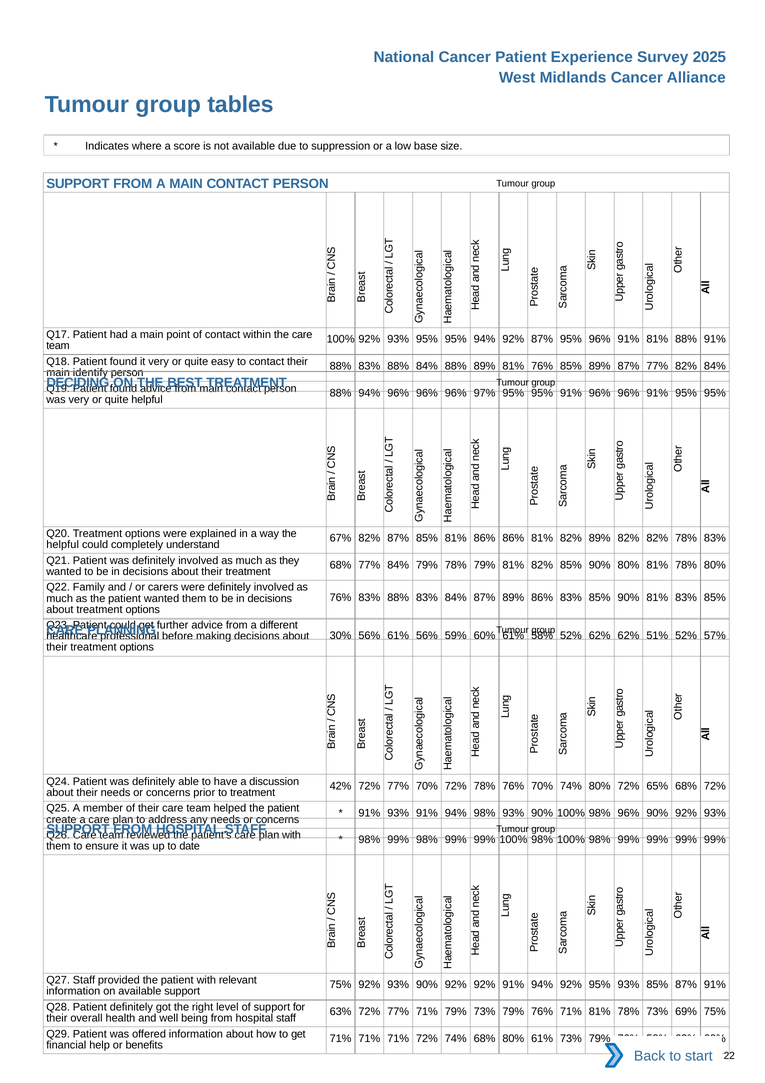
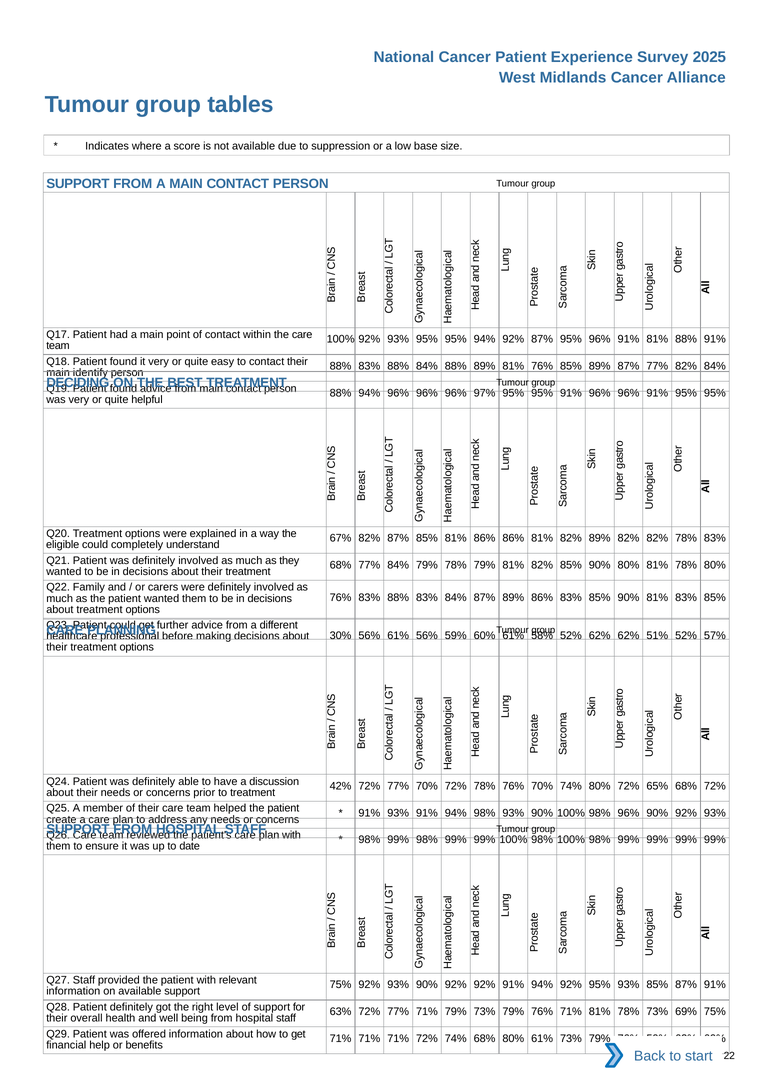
helpful at (63, 544): helpful -> eligible
